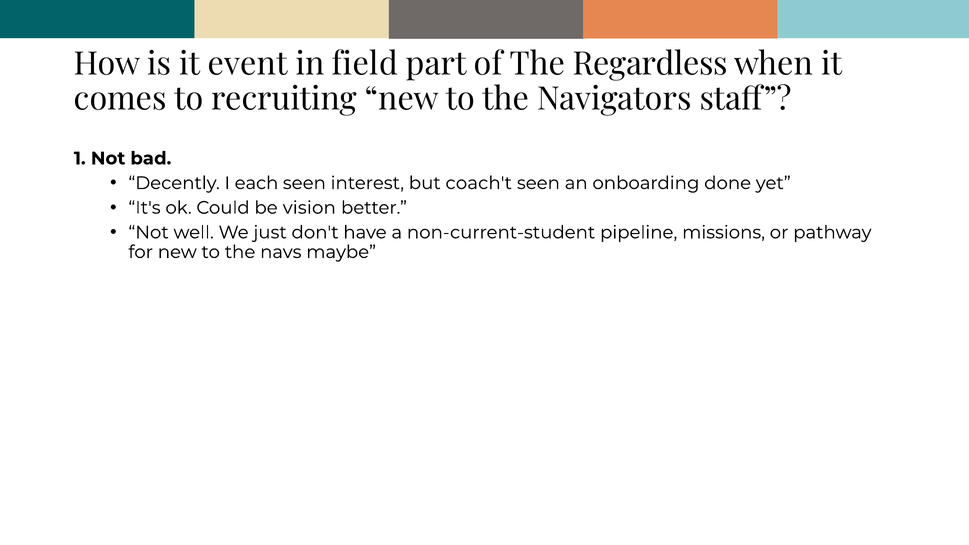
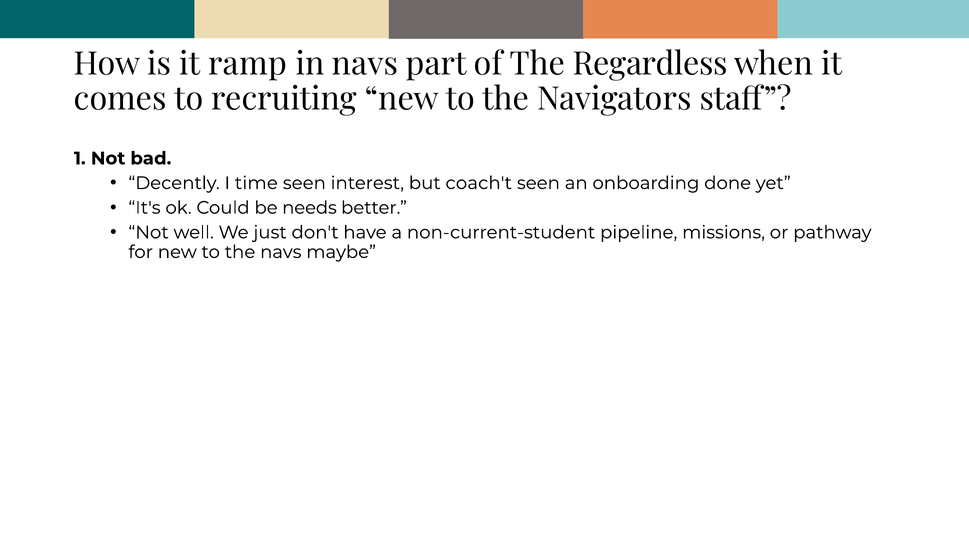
event: event -> ramp
in field: field -> navs
each: each -> time
vision: vision -> needs
